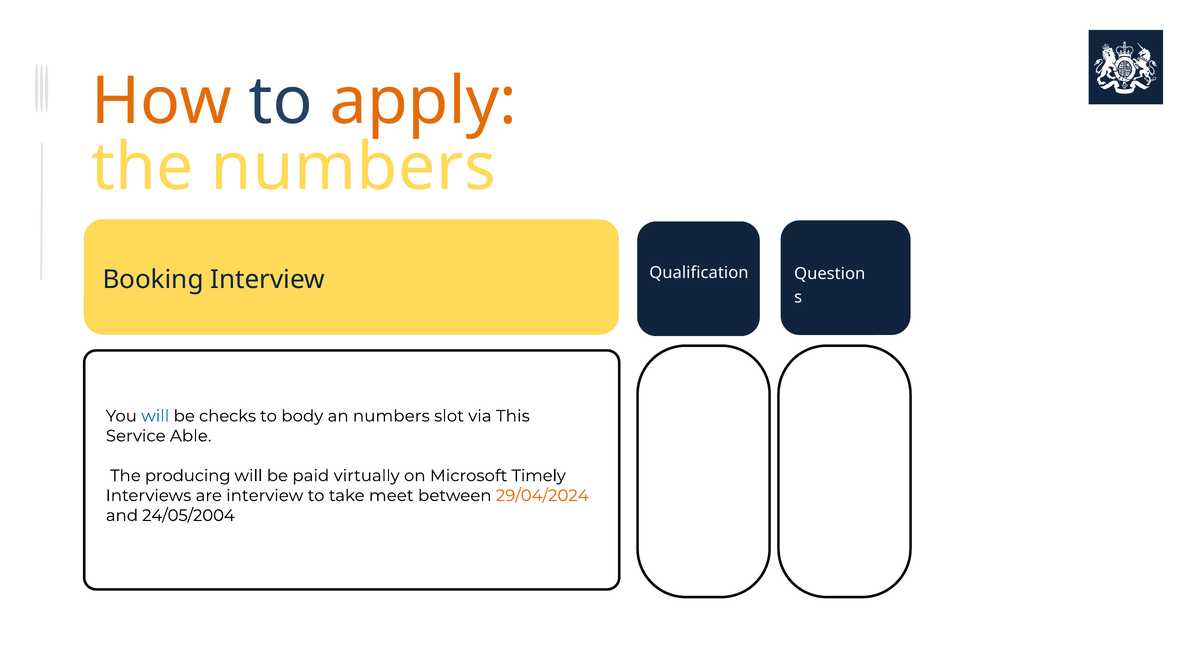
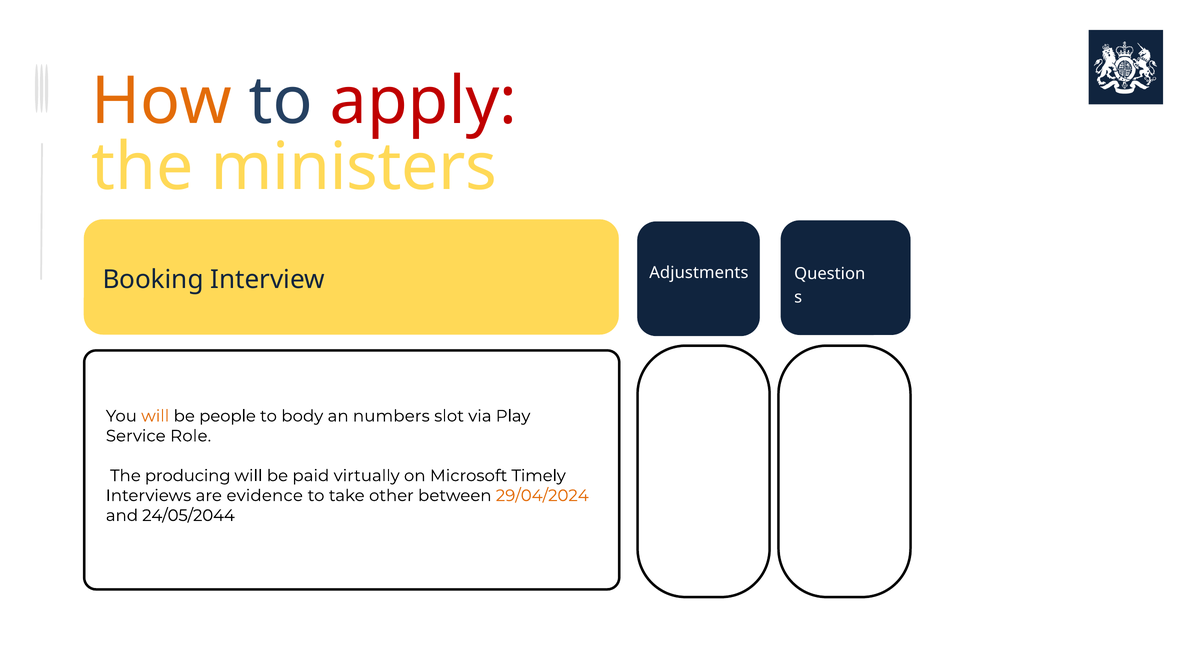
apply colour: orange -> red
the numbers: numbers -> ministers
Qualification: Qualification -> Adjustments
will at (155, 416) colour: blue -> orange
checks: checks -> people
This: This -> Play
Able: Able -> Role
are interview: interview -> evidence
meet: meet -> other
24/05/2004: 24/05/2004 -> 24/05/2044
